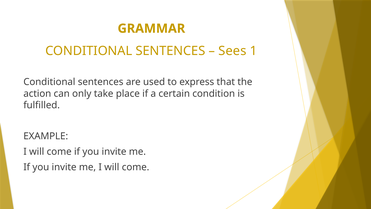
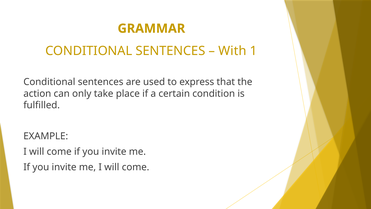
Sees: Sees -> With
